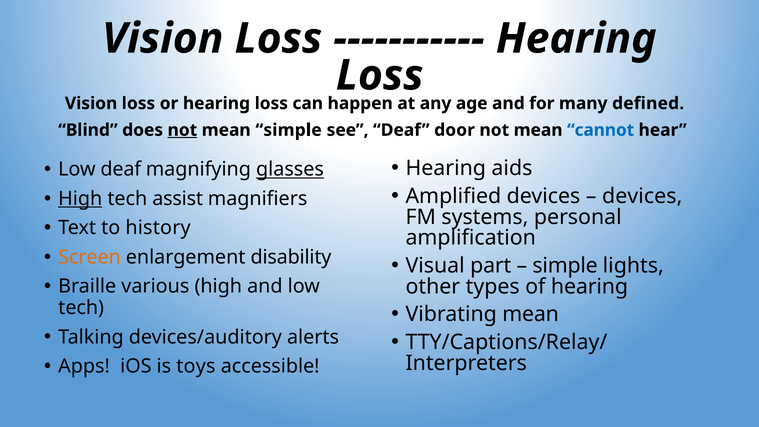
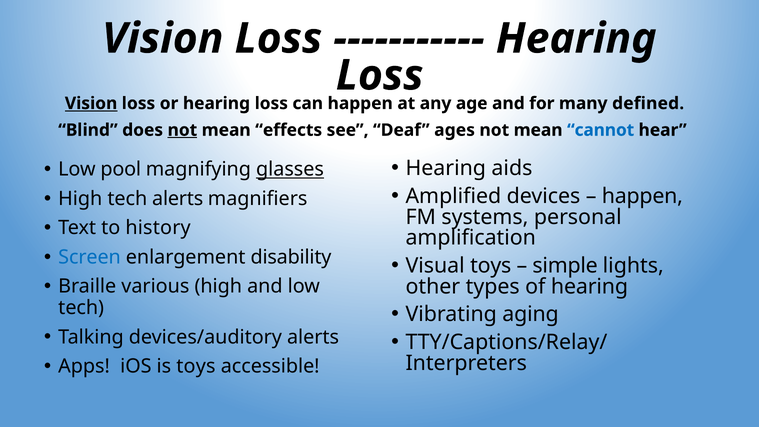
Vision at (91, 103) underline: none -> present
mean simple: simple -> effects
door: door -> ages
Low deaf: deaf -> pool
devices at (642, 196): devices -> happen
High at (80, 199) underline: present -> none
tech assist: assist -> alerts
Screen colour: orange -> blue
Visual part: part -> toys
Vibrating mean: mean -> aging
